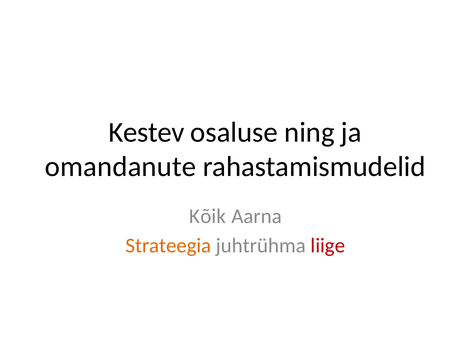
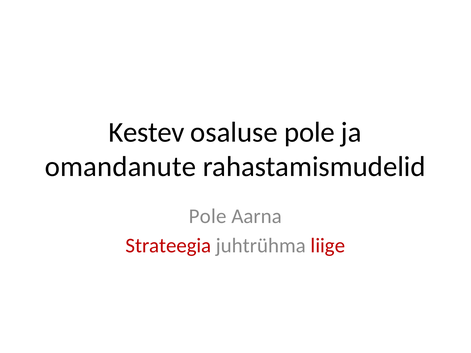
osaluse ning: ning -> pole
Kõik at (208, 217): Kõik -> Pole
Strateegia colour: orange -> red
